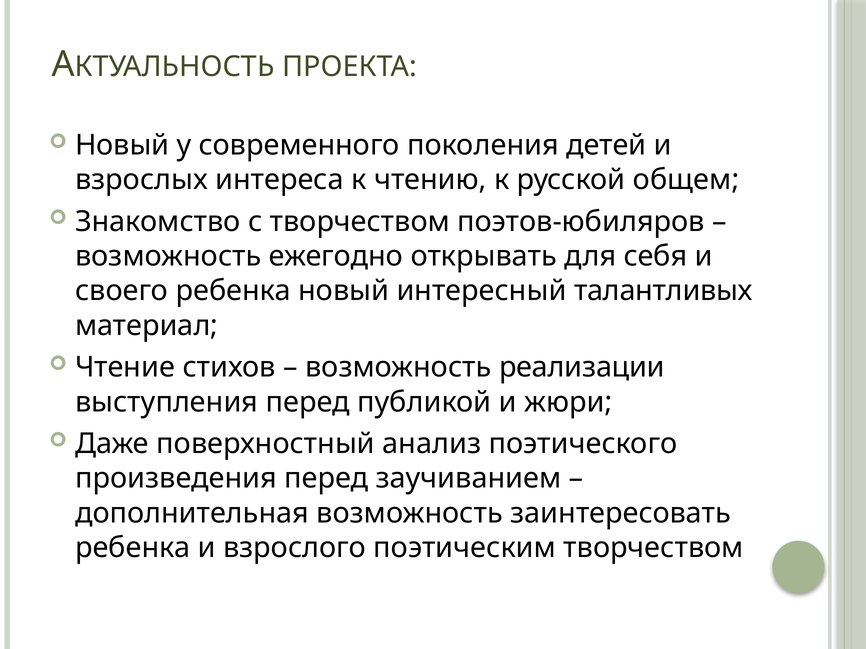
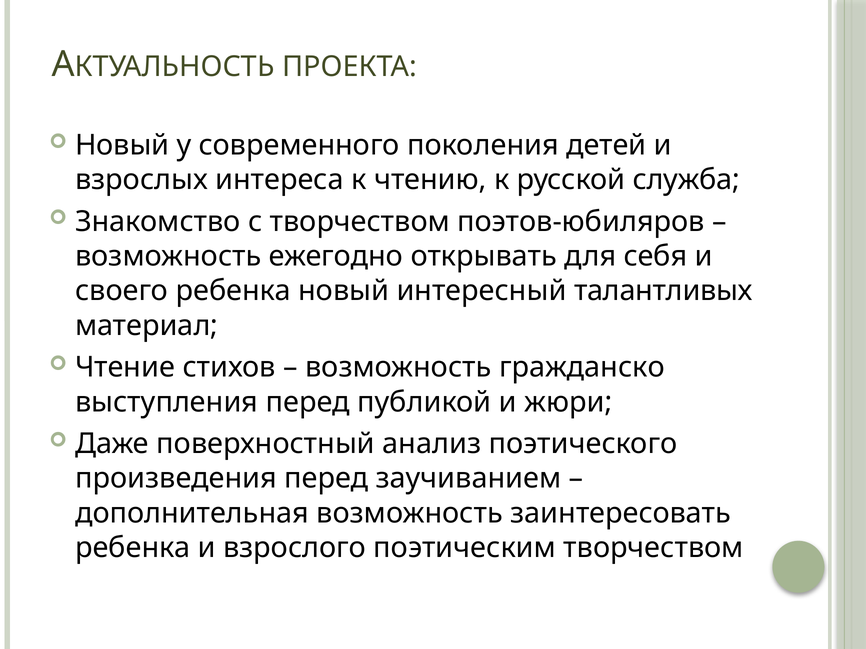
общем: общем -> служба
реализации: реализации -> гражданско
